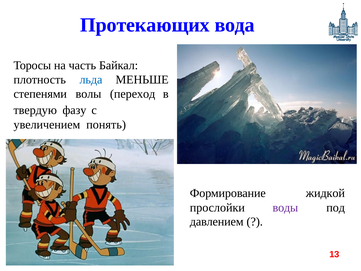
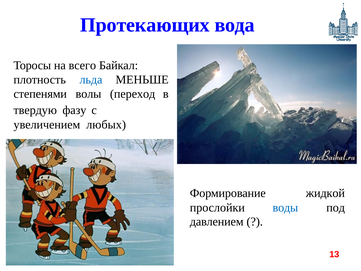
часть: часть -> всего
понять: понять -> любых
воды colour: purple -> blue
